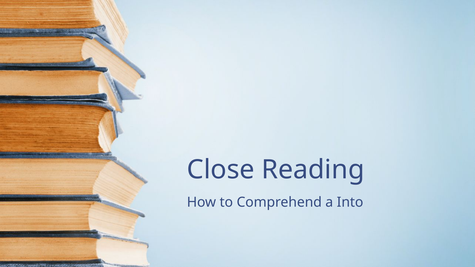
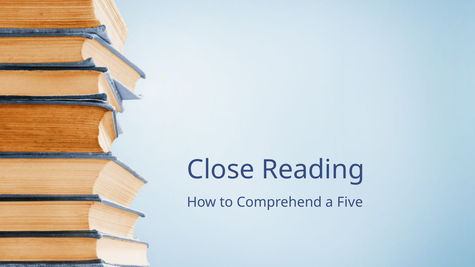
Into: Into -> Five
